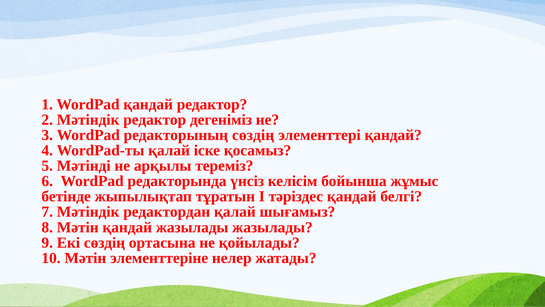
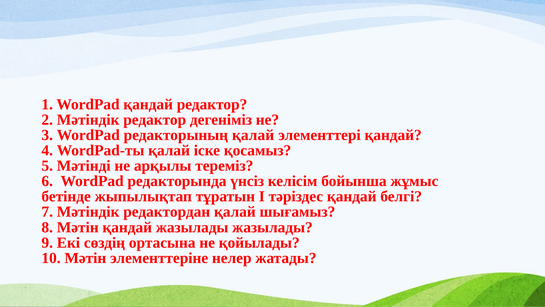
редакторының сөздің: сөздің -> қалай
